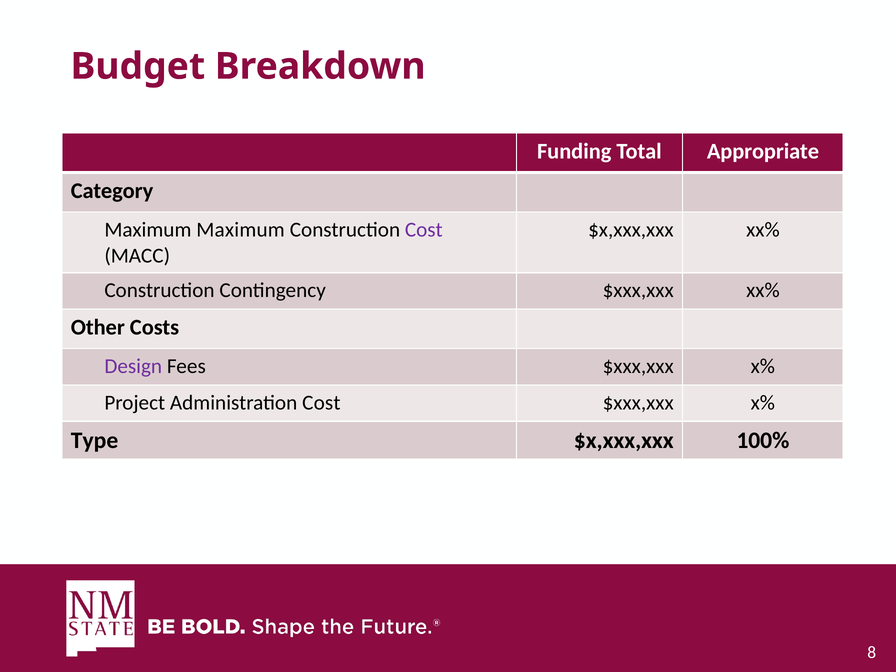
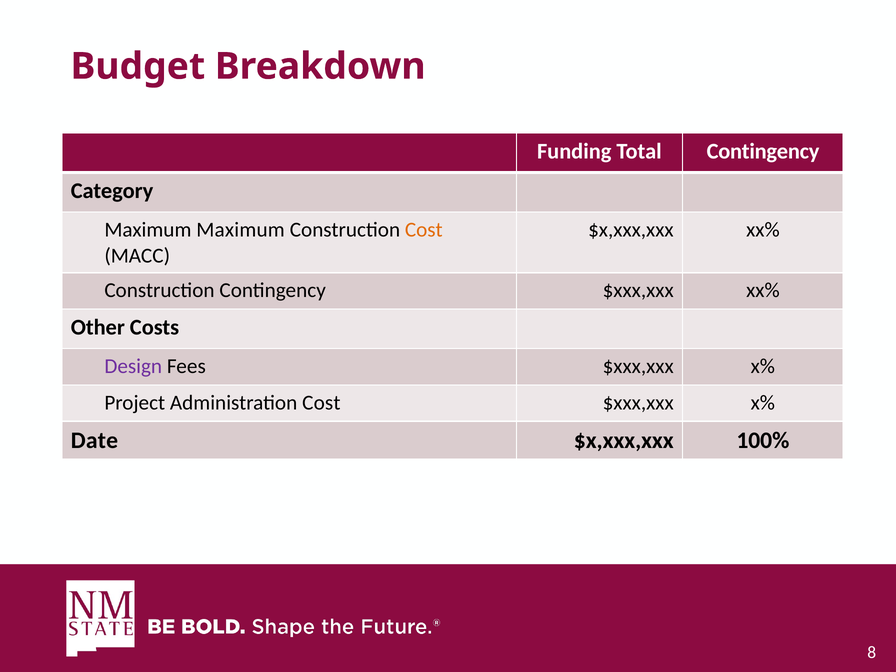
Total Appropriate: Appropriate -> Contingency
Cost at (424, 230) colour: purple -> orange
Type: Type -> Date
